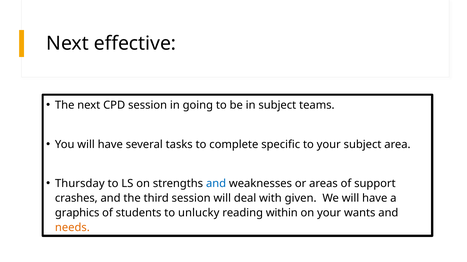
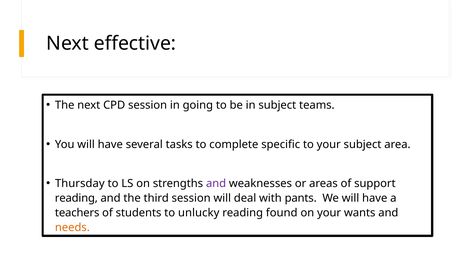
and at (216, 184) colour: blue -> purple
crashes at (76, 199): crashes -> reading
given: given -> pants
graphics: graphics -> teachers
within: within -> found
